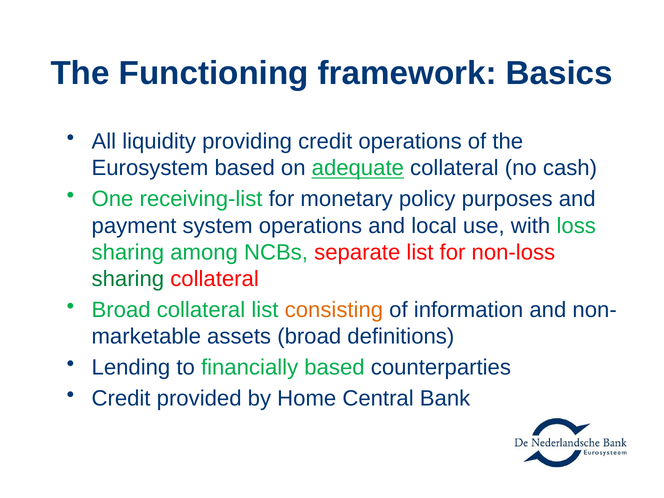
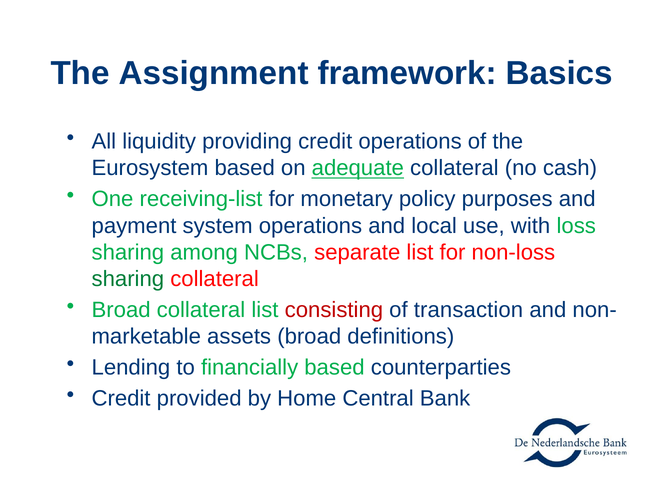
Functioning: Functioning -> Assignment
consisting colour: orange -> red
information: information -> transaction
